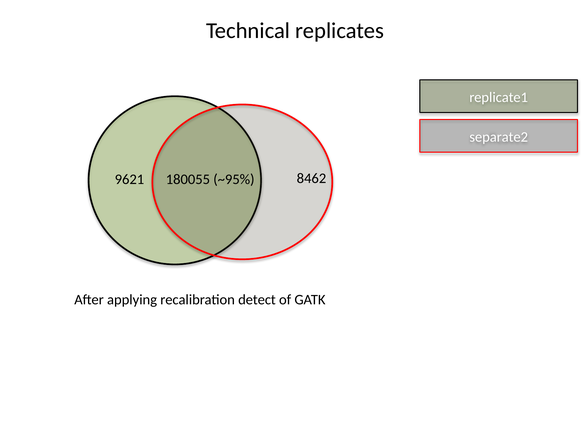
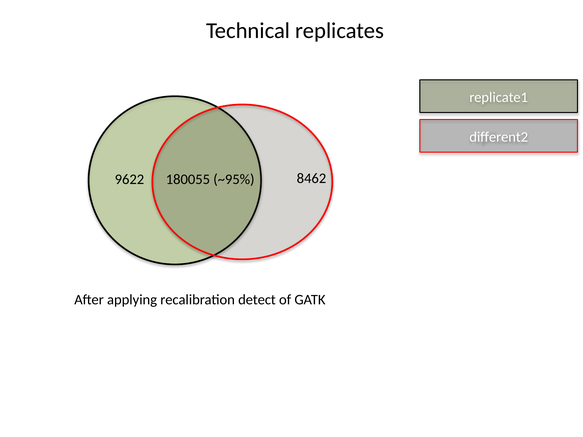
separate2: separate2 -> different2
9621: 9621 -> 9622
